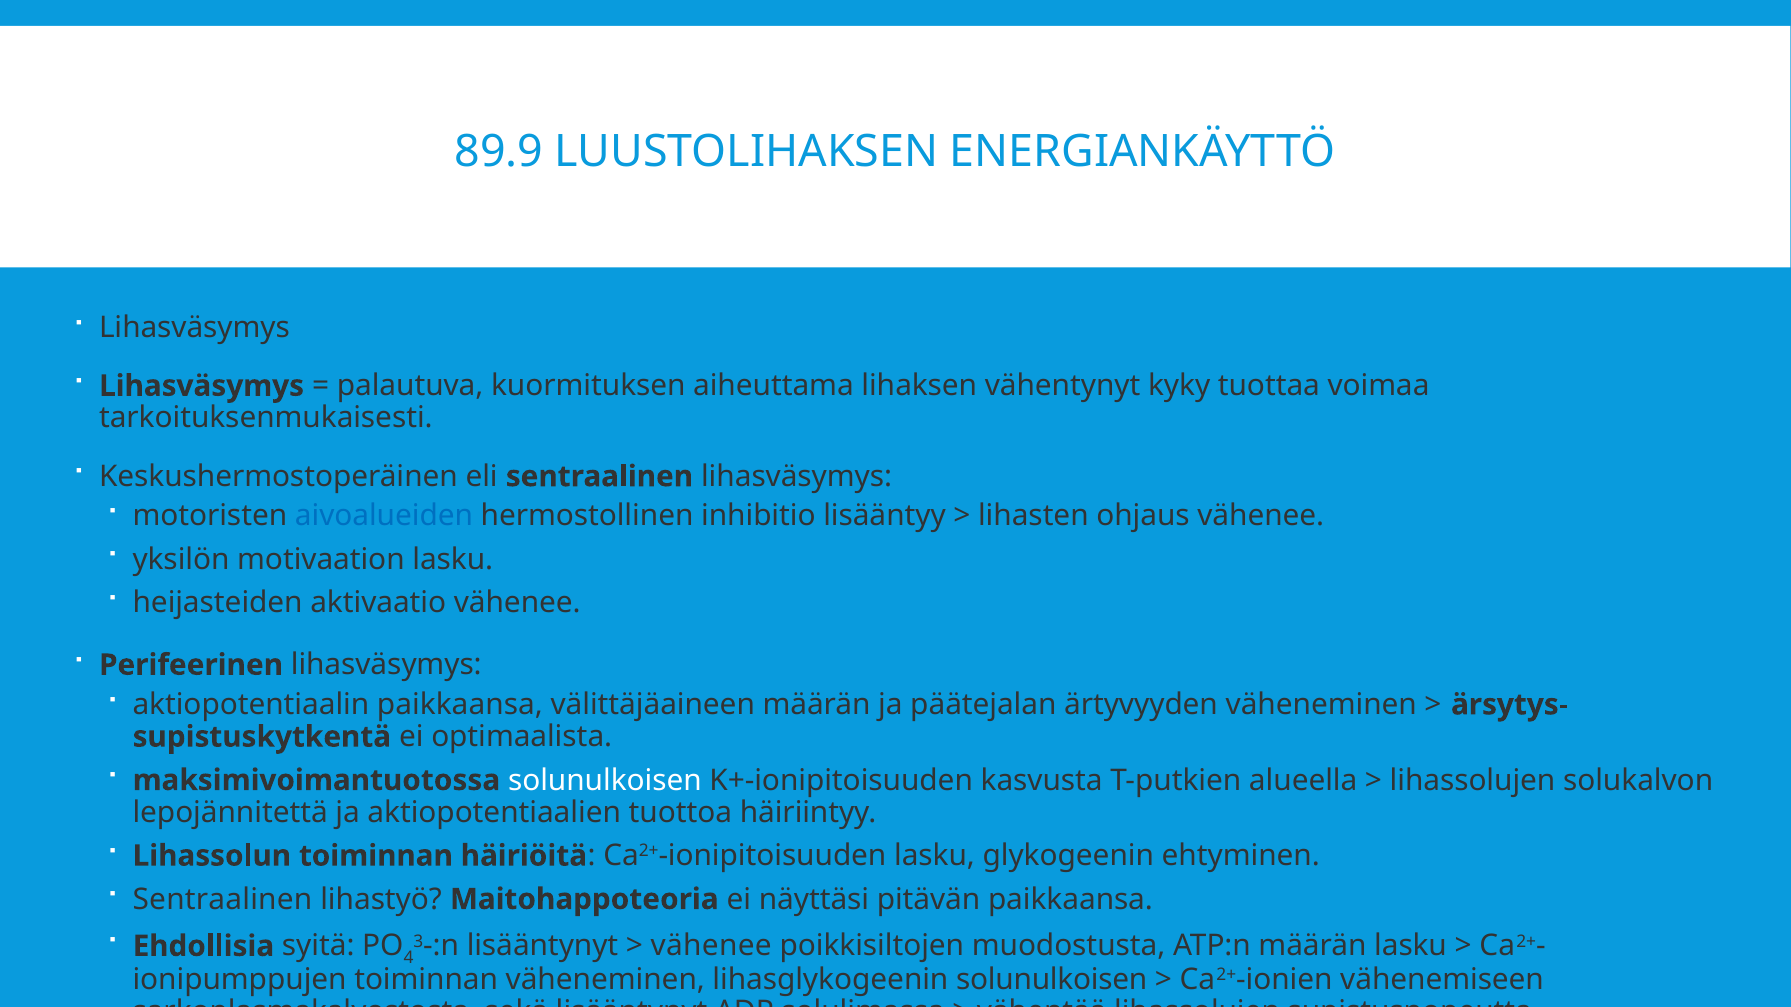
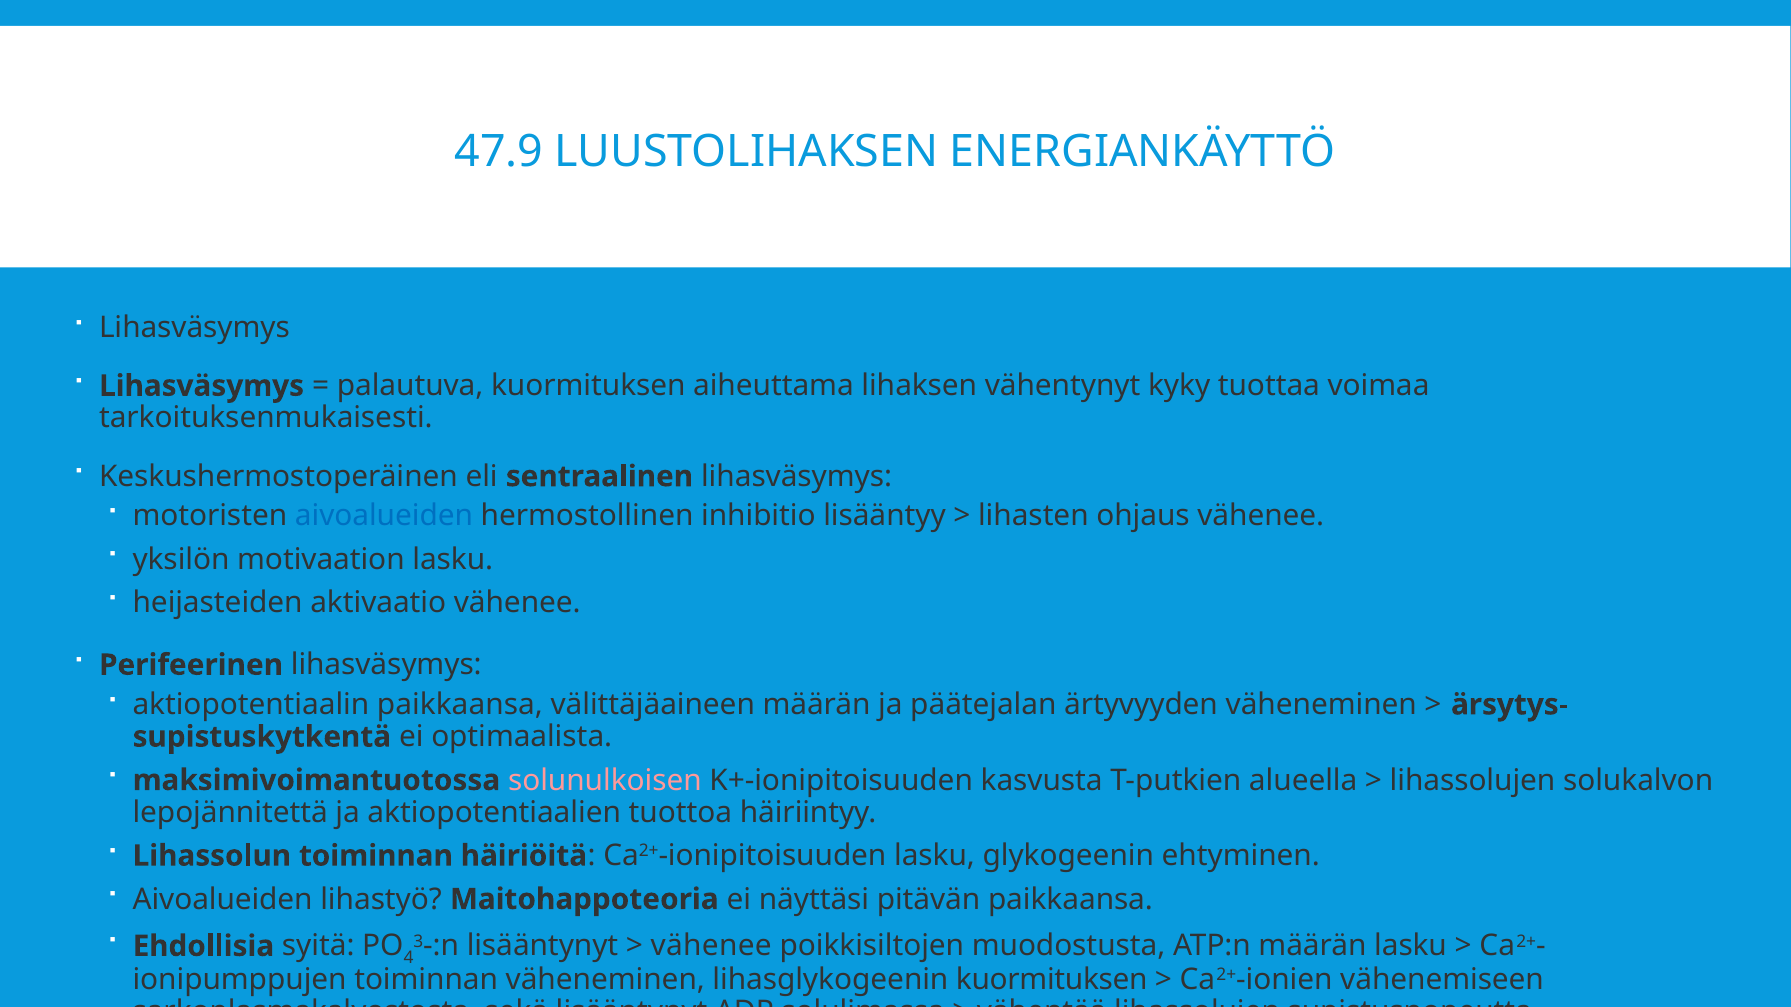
89.9: 89.9 -> 47.9
solunulkoisen at (605, 781) colour: white -> pink
Sentraalinen at (222, 900): Sentraalinen -> Aivoalueiden
lihasglykogeenin solunulkoisen: solunulkoisen -> kuormituksen
